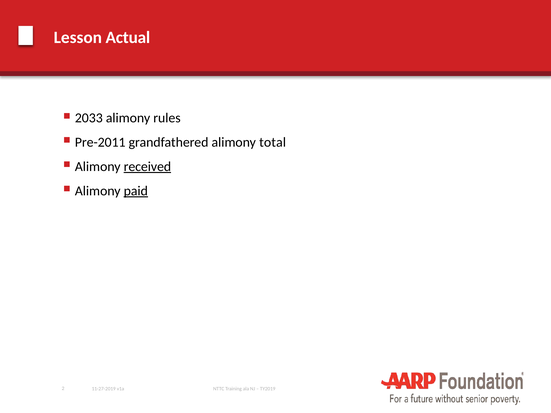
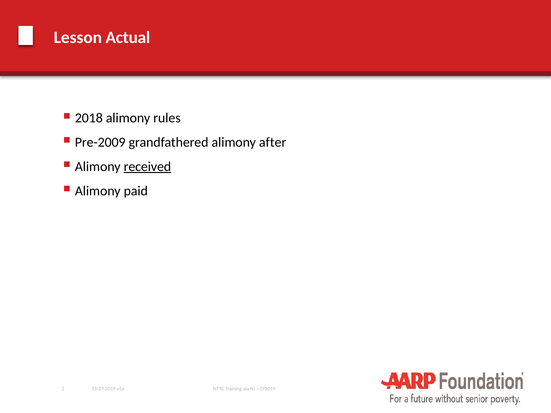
2033: 2033 -> 2018
Pre-2011: Pre-2011 -> Pre-2009
total: total -> after
paid underline: present -> none
